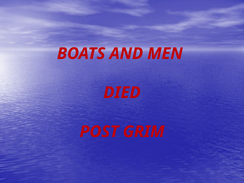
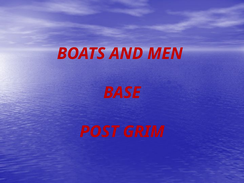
DIED: DIED -> BASE
